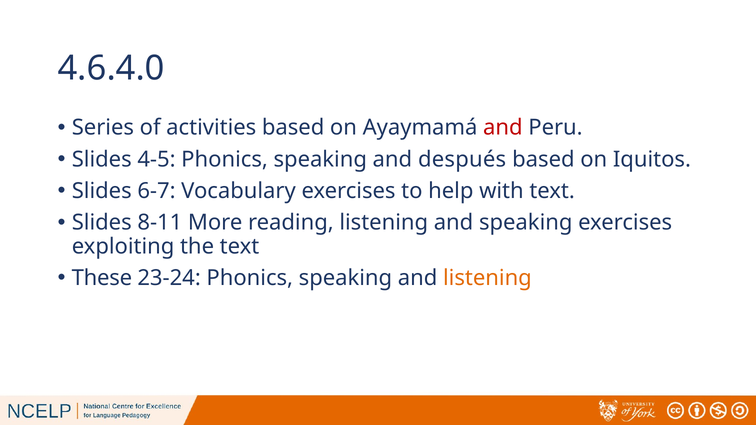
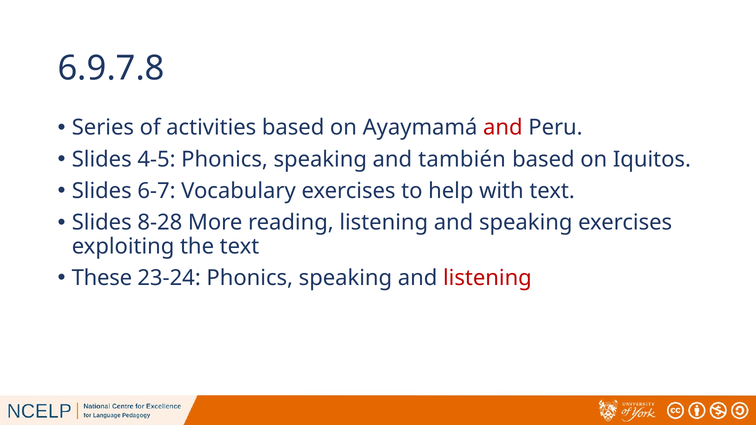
4.6.4.0: 4.6.4.0 -> 6.9.7.8
después: después -> también
8-11: 8-11 -> 8-28
listening at (487, 278) colour: orange -> red
